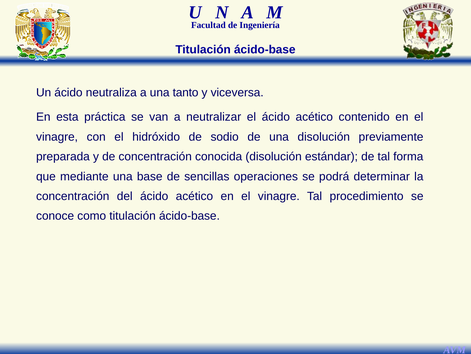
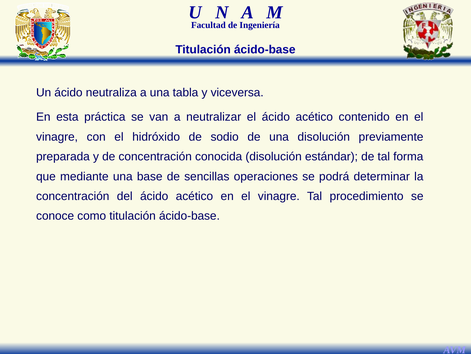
tanto: tanto -> tabla
